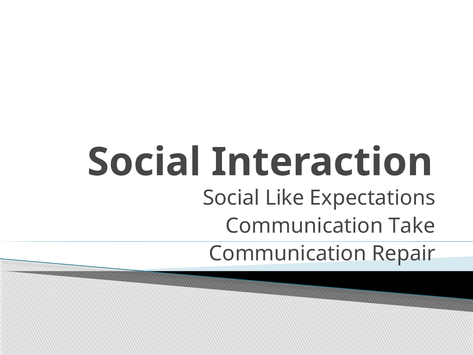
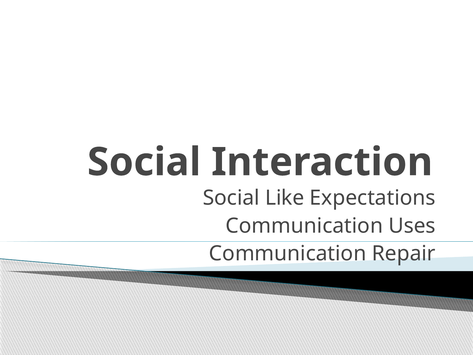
Take: Take -> Uses
